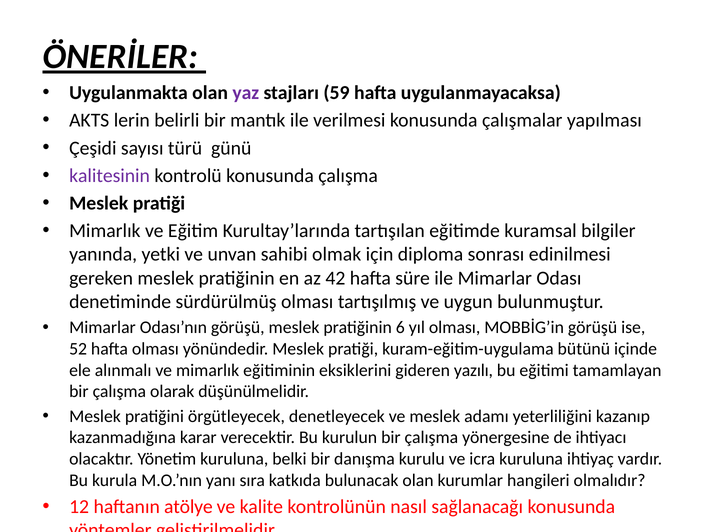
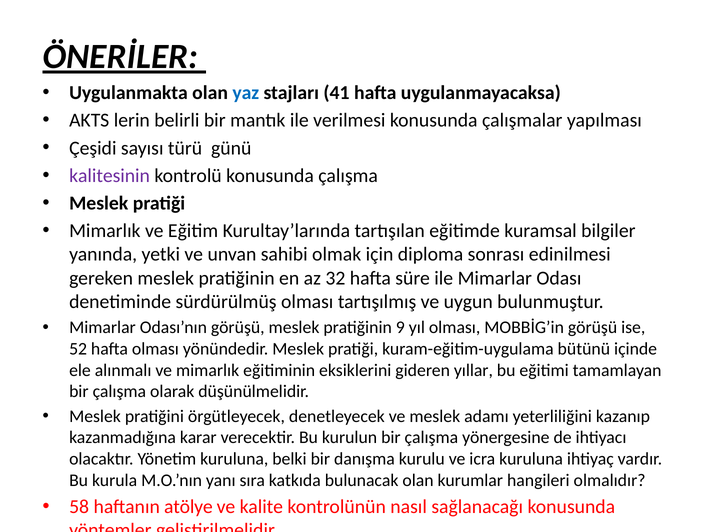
yaz colour: purple -> blue
59: 59 -> 41
42: 42 -> 32
6: 6 -> 9
yazılı: yazılı -> yıllar
12: 12 -> 58
